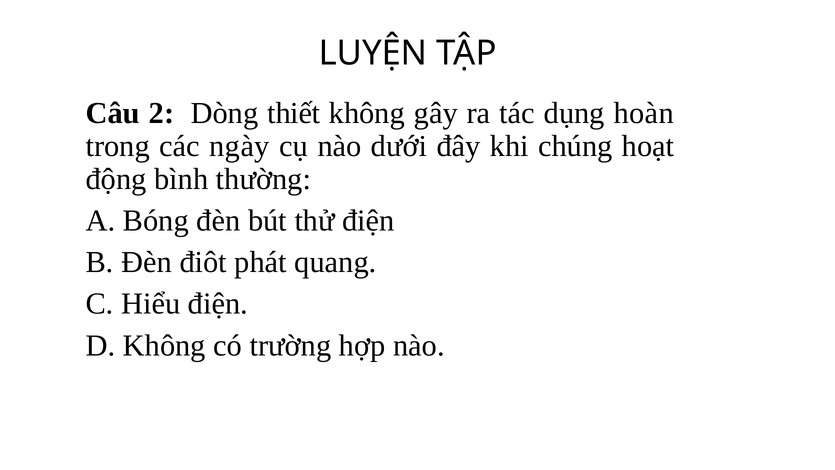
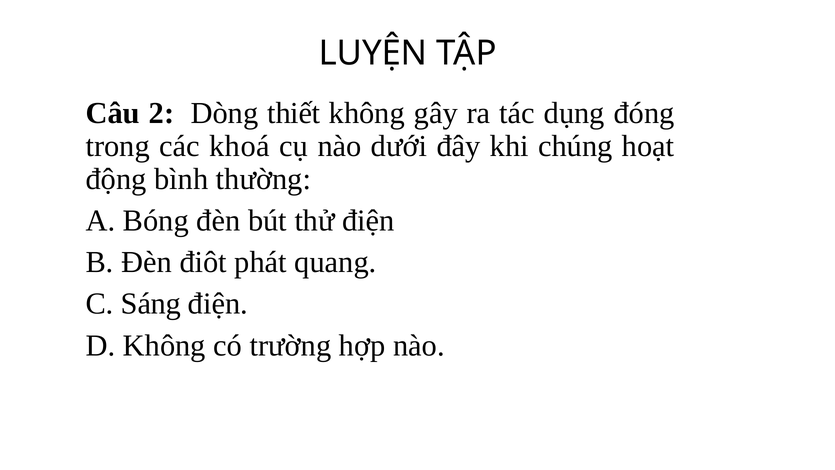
hoàn: hoàn -> đóng
ngày: ngày -> khoá
Hiểu: Hiểu -> Sáng
